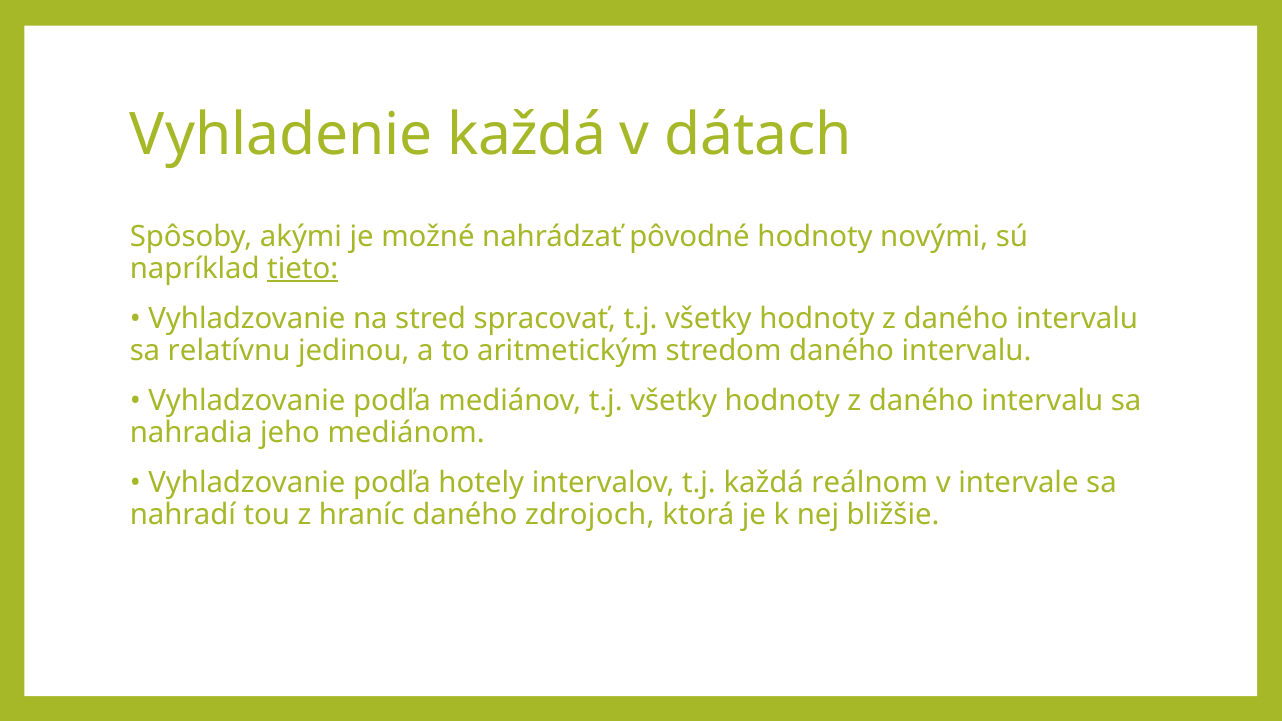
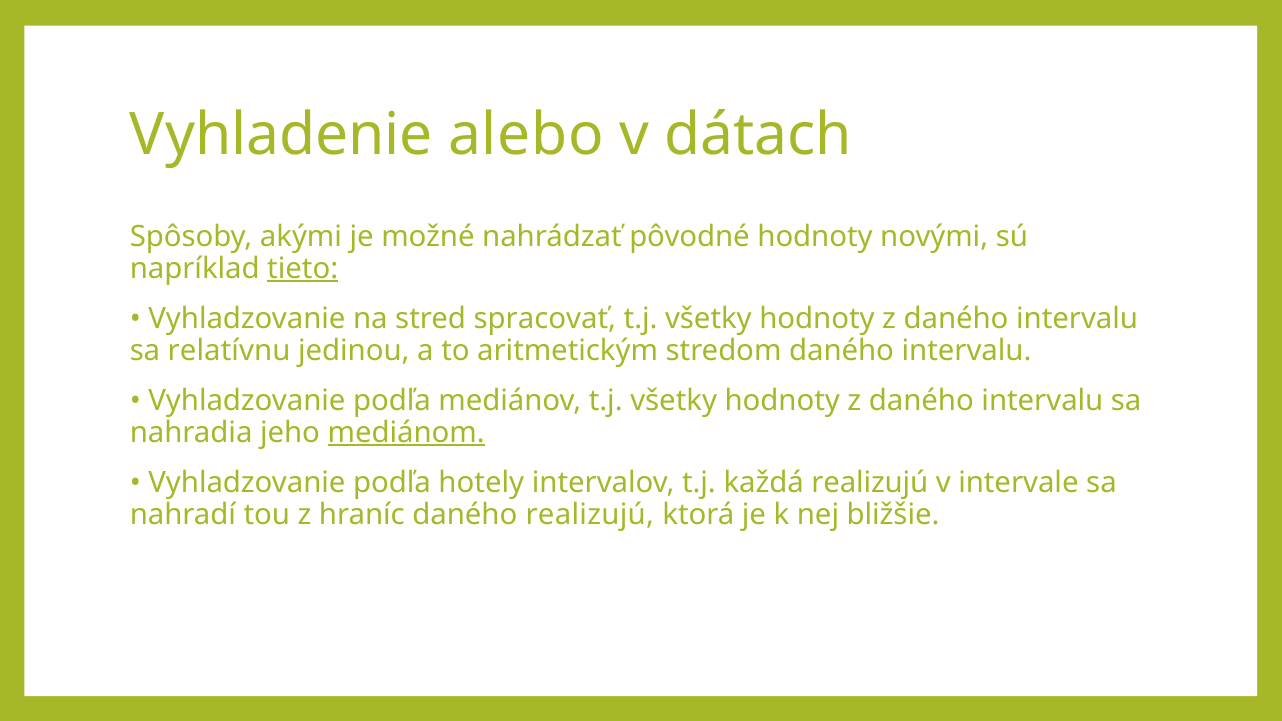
Vyhladenie každá: každá -> alebo
mediánom underline: none -> present
každá reálnom: reálnom -> realizujú
daného zdrojoch: zdrojoch -> realizujú
